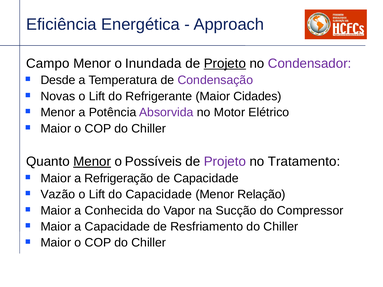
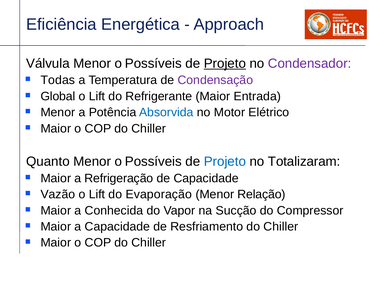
Campo: Campo -> Válvula
Inundada at (153, 63): Inundada -> Possíveis
Desde: Desde -> Todas
Novas: Novas -> Global
Cidades: Cidades -> Entrada
Absorvida colour: purple -> blue
Menor at (92, 162) underline: present -> none
Projeto at (225, 162) colour: purple -> blue
Tratamento: Tratamento -> Totalizaram
do Capacidade: Capacidade -> Evaporação
